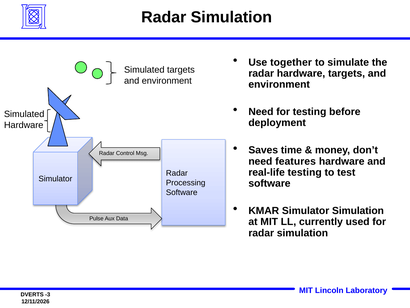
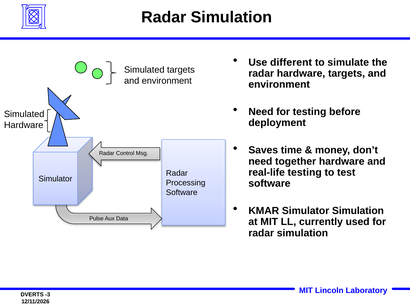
together: together -> different
features: features -> together
